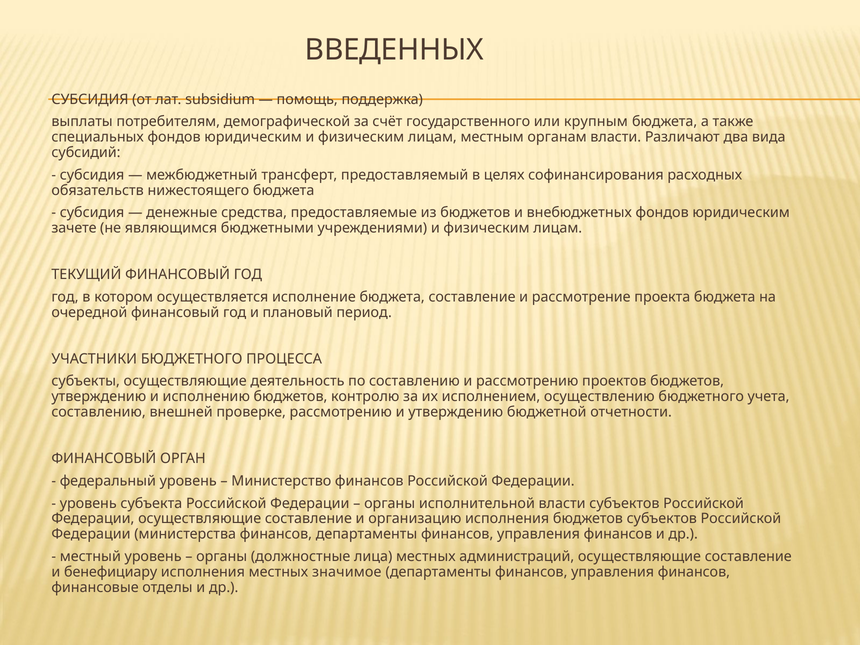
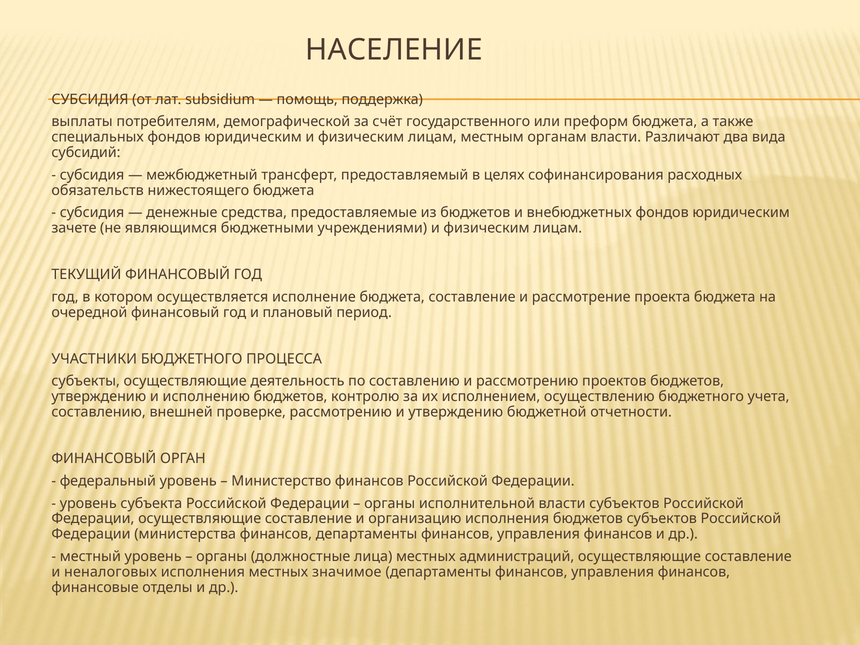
ВВЕДЕННЫХ: ВВЕДЕННЫХ -> НАСЕЛЕНИЕ
крупным: крупным -> преформ
бенефициару: бенефициару -> неналоговых
